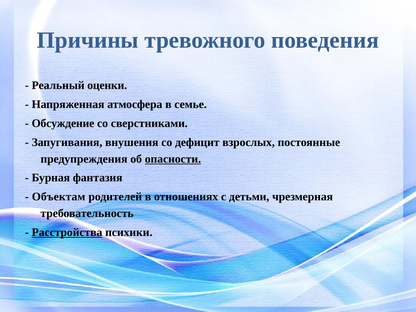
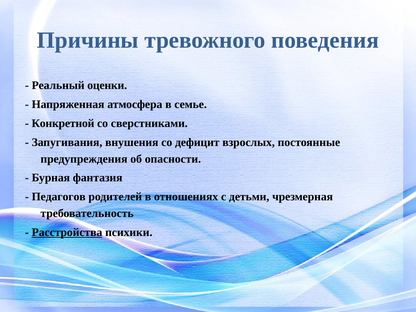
Обсуждение: Обсуждение -> Конкретной
опасности underline: present -> none
Объектам: Объектам -> Педагогов
